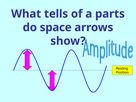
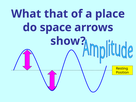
tells: tells -> that
parts: parts -> place
